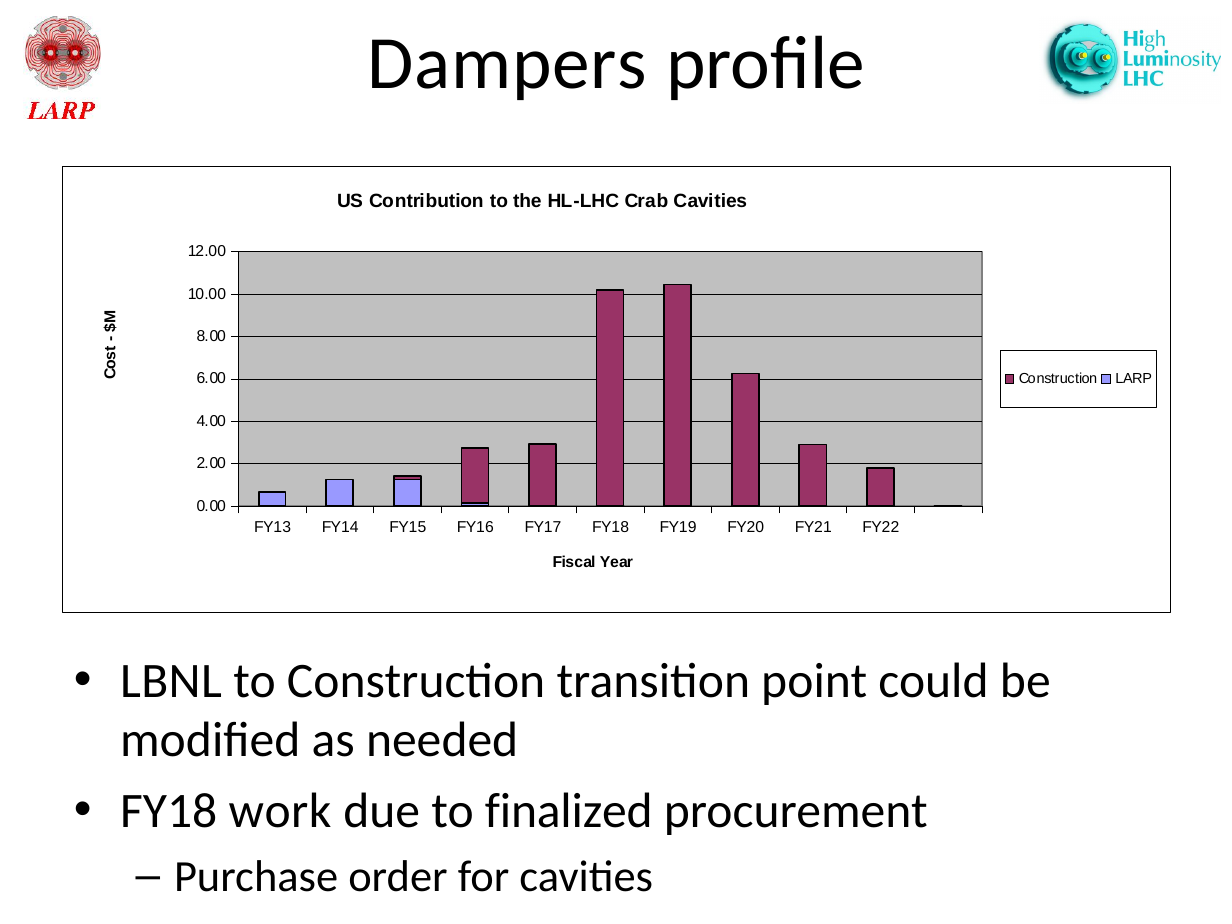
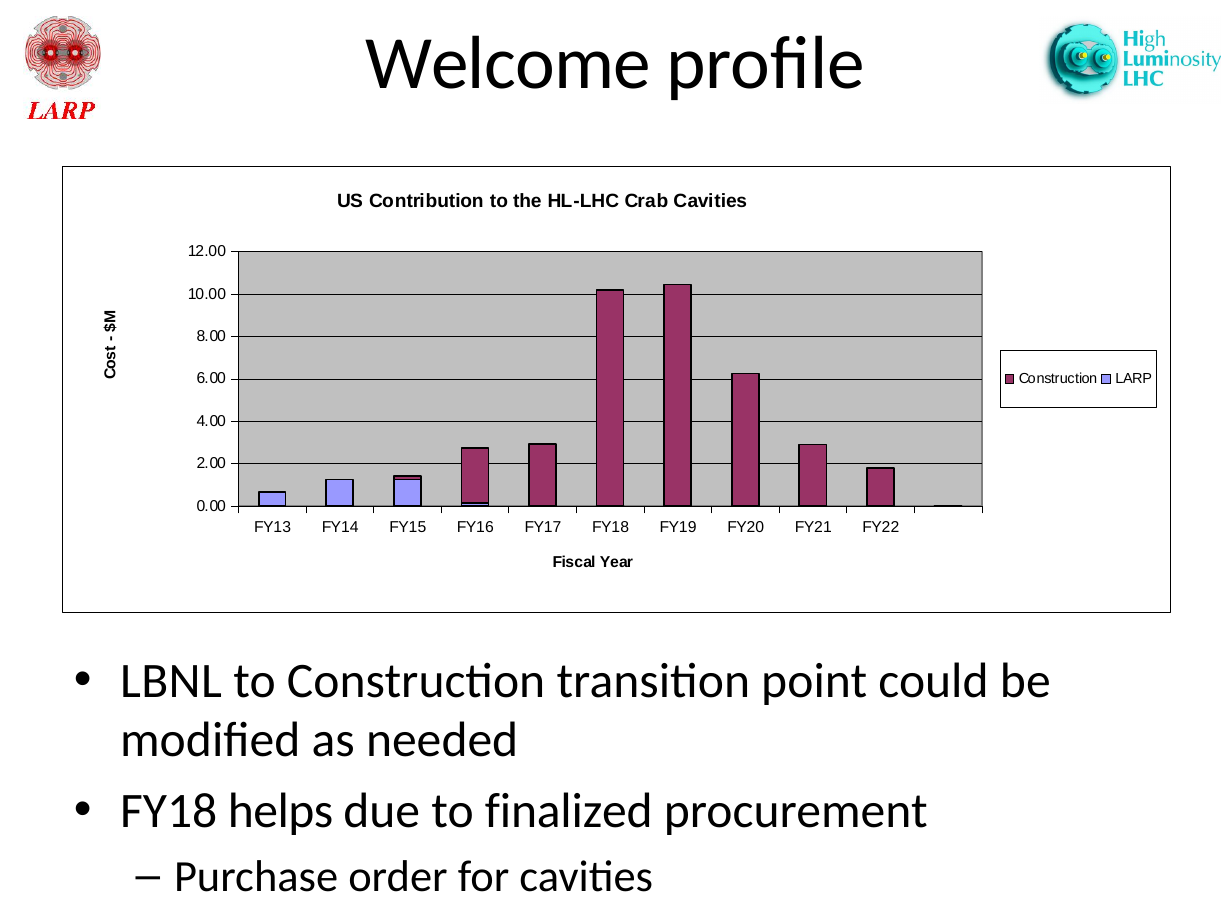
Dampers: Dampers -> Welcome
work: work -> helps
